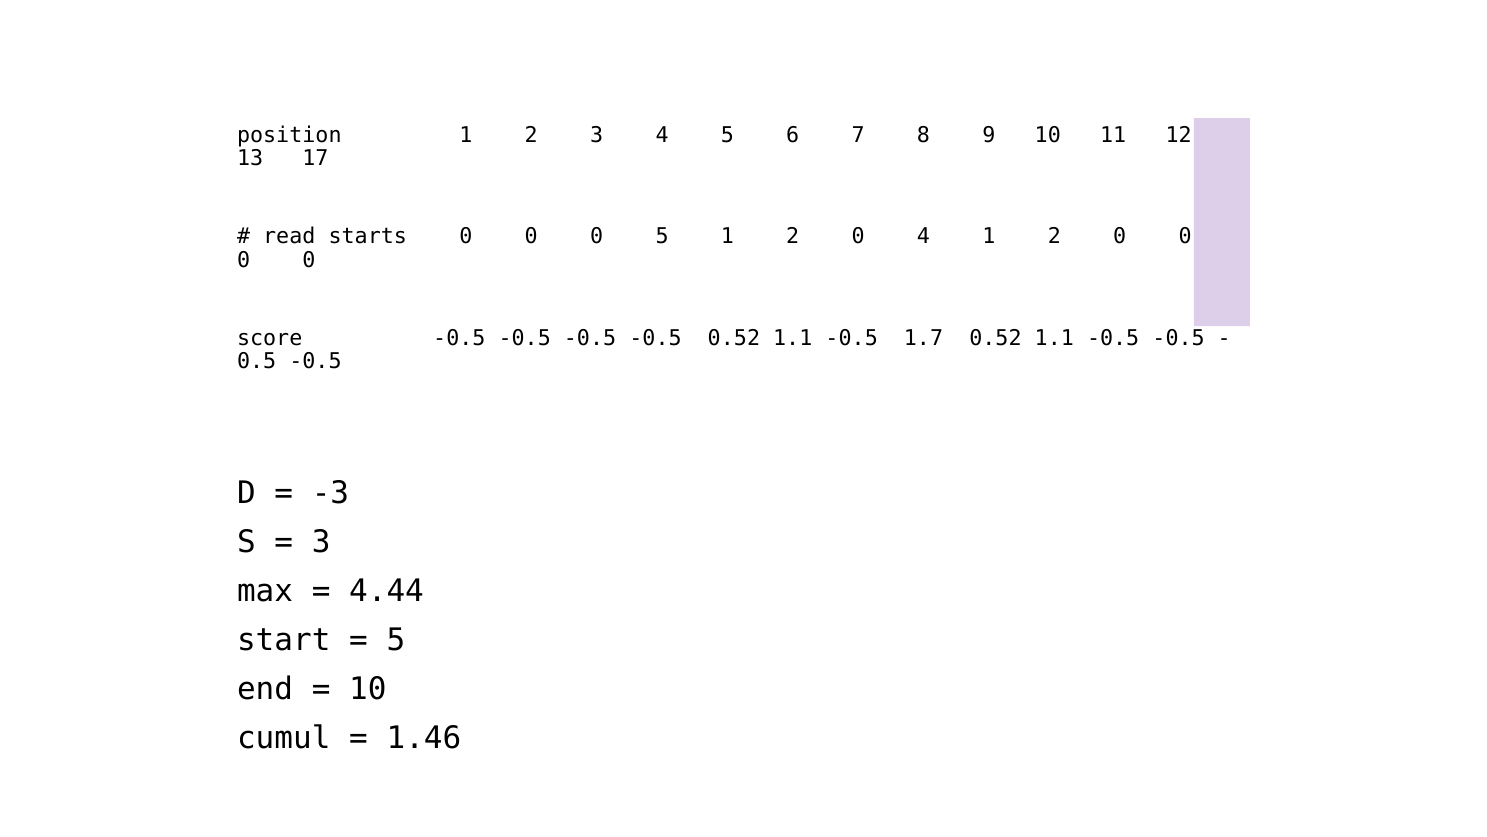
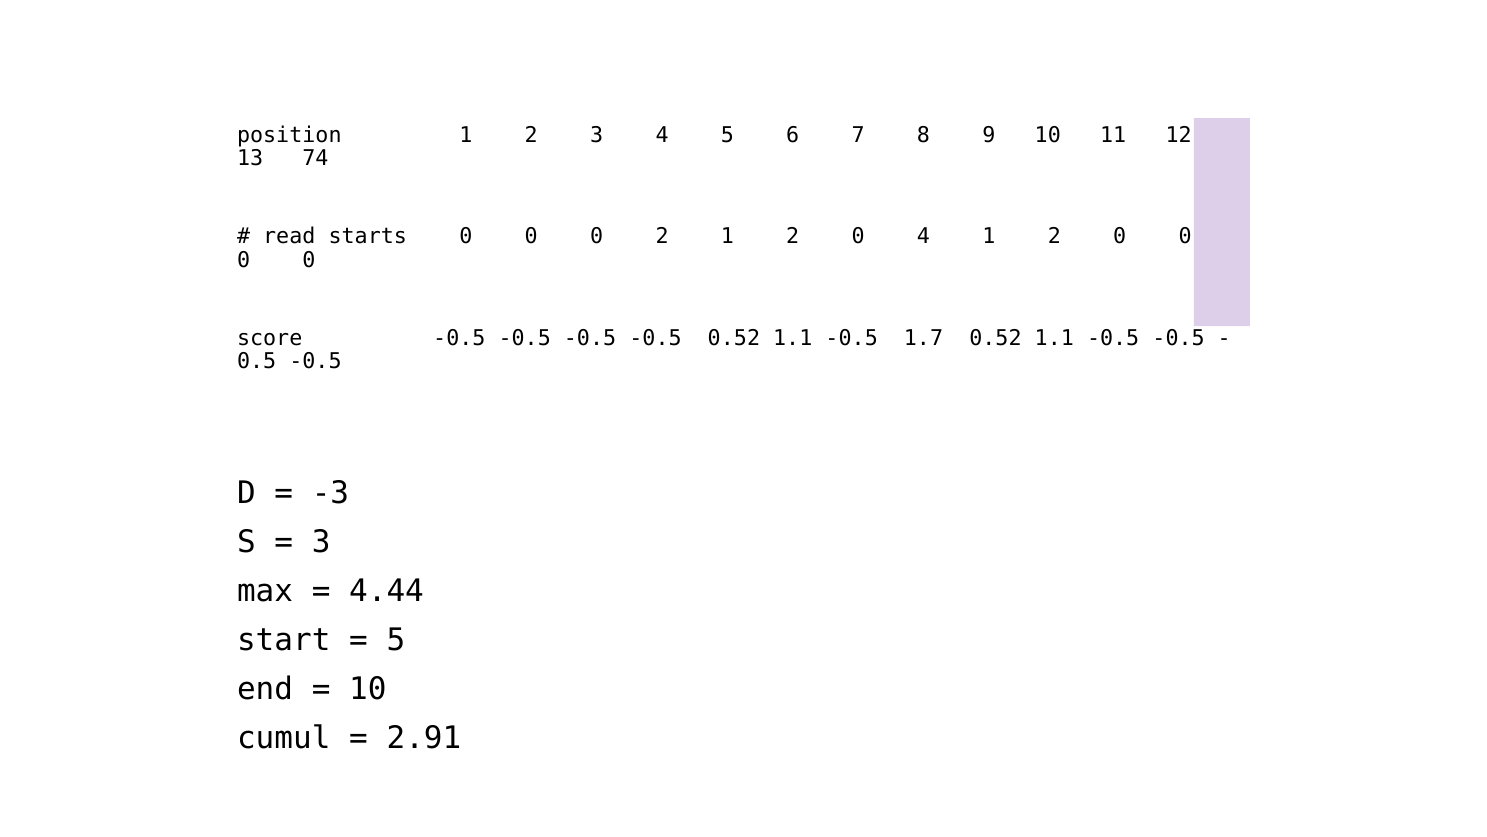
17: 17 -> 74
0 5: 5 -> 2
1.46: 1.46 -> 2.91
